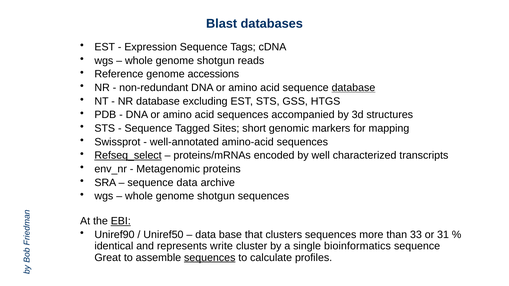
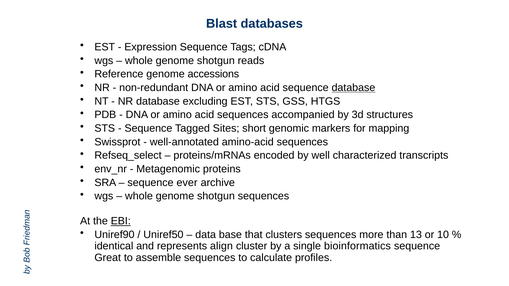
Refseq_select underline: present -> none
sequence data: data -> ever
33: 33 -> 13
31: 31 -> 10
write: write -> align
sequences at (210, 258) underline: present -> none
